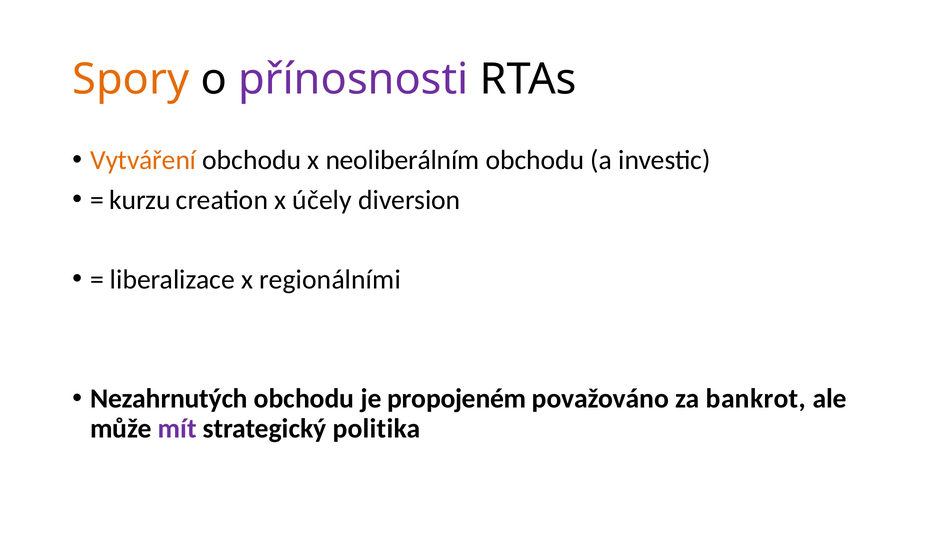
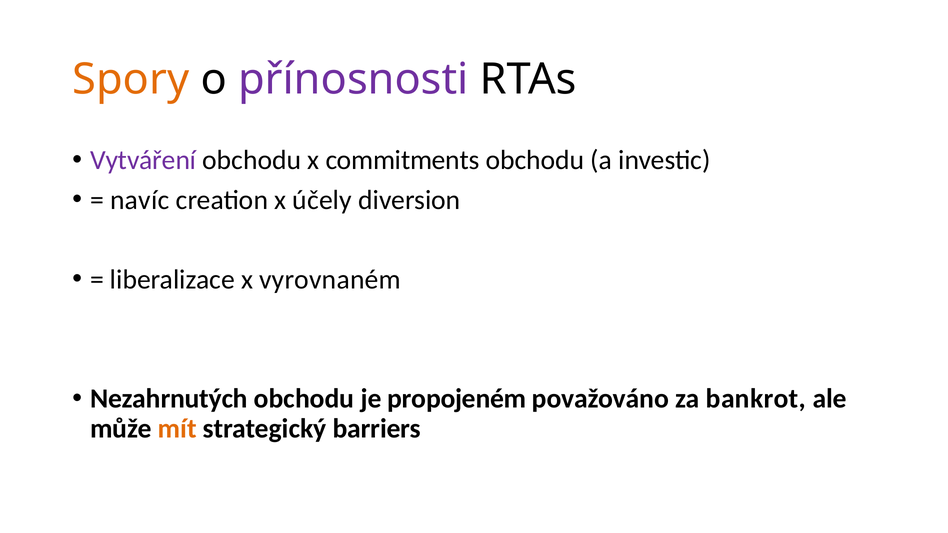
Vytváření colour: orange -> purple
neoliberálním: neoliberálním -> commitments
kurzu: kurzu -> navíc
regionálními: regionálními -> vyrovnaném
mít colour: purple -> orange
politika: politika -> barriers
